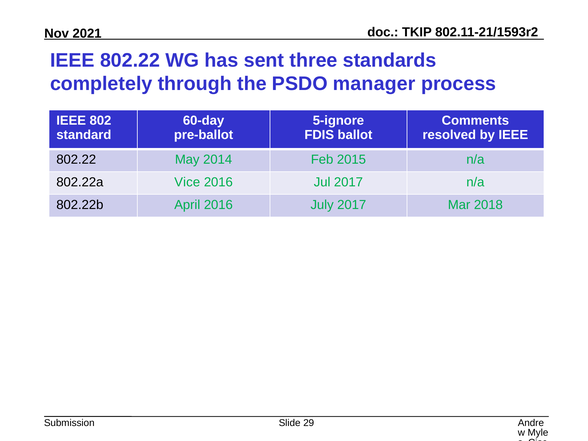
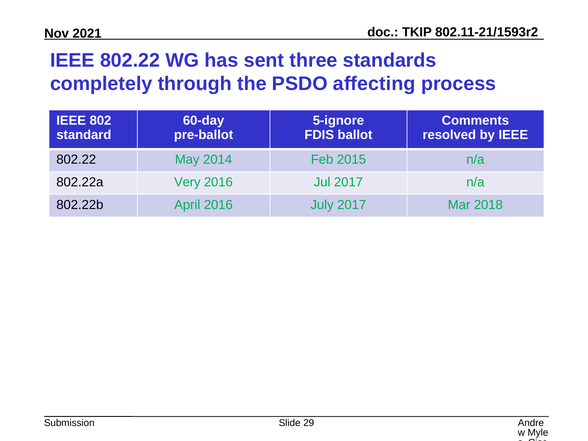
manager: manager -> affecting
Vice: Vice -> Very
